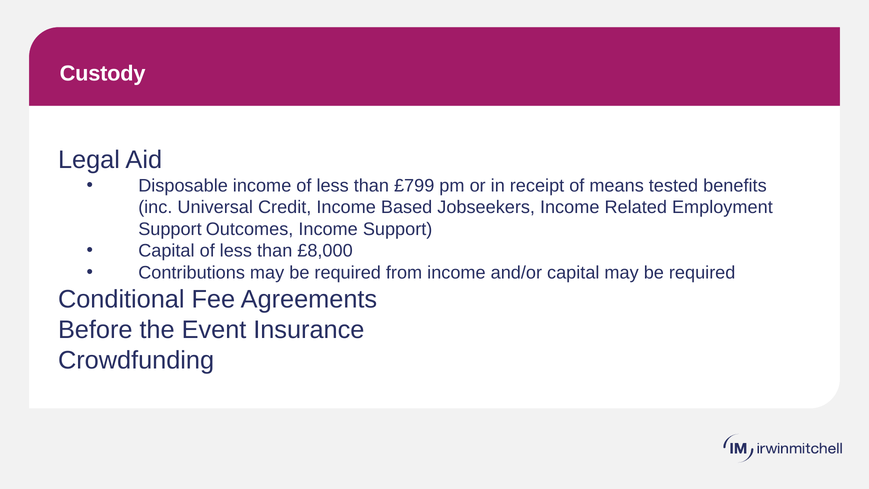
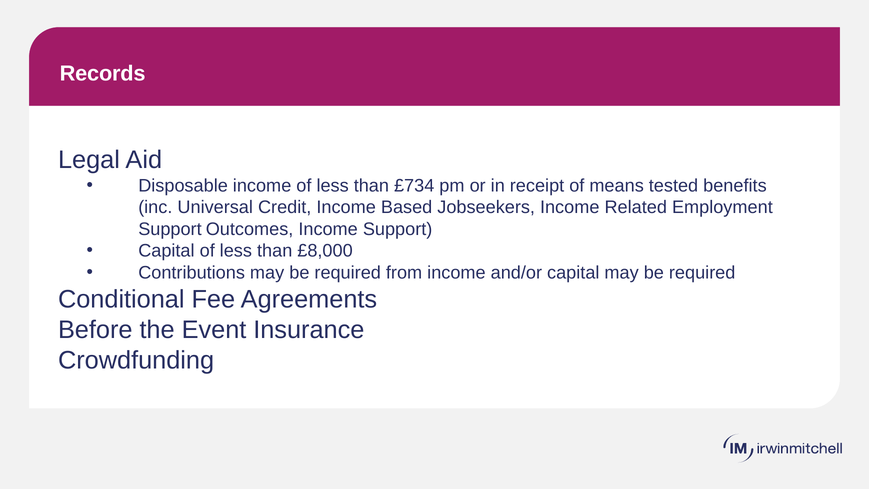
Custody: Custody -> Records
£799: £799 -> £734
